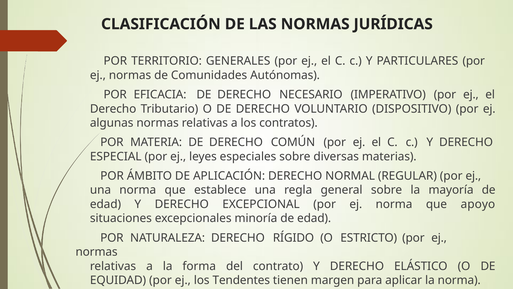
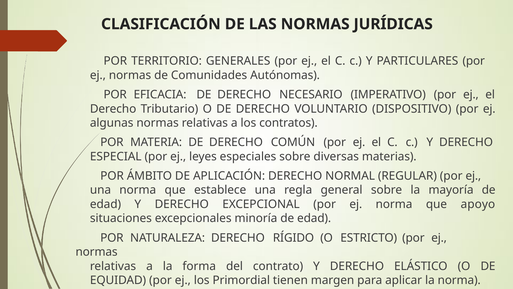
Tendentes: Tendentes -> Primordial
